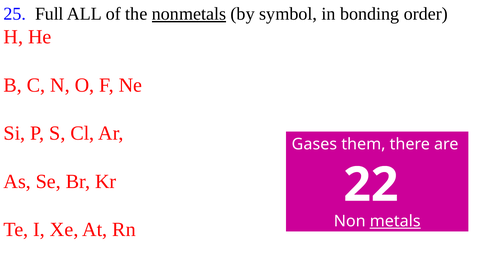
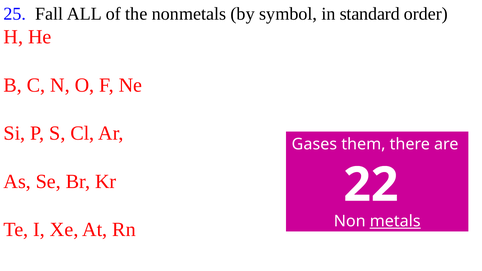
Full: Full -> Fall
nonmetals underline: present -> none
bonding: bonding -> standard
